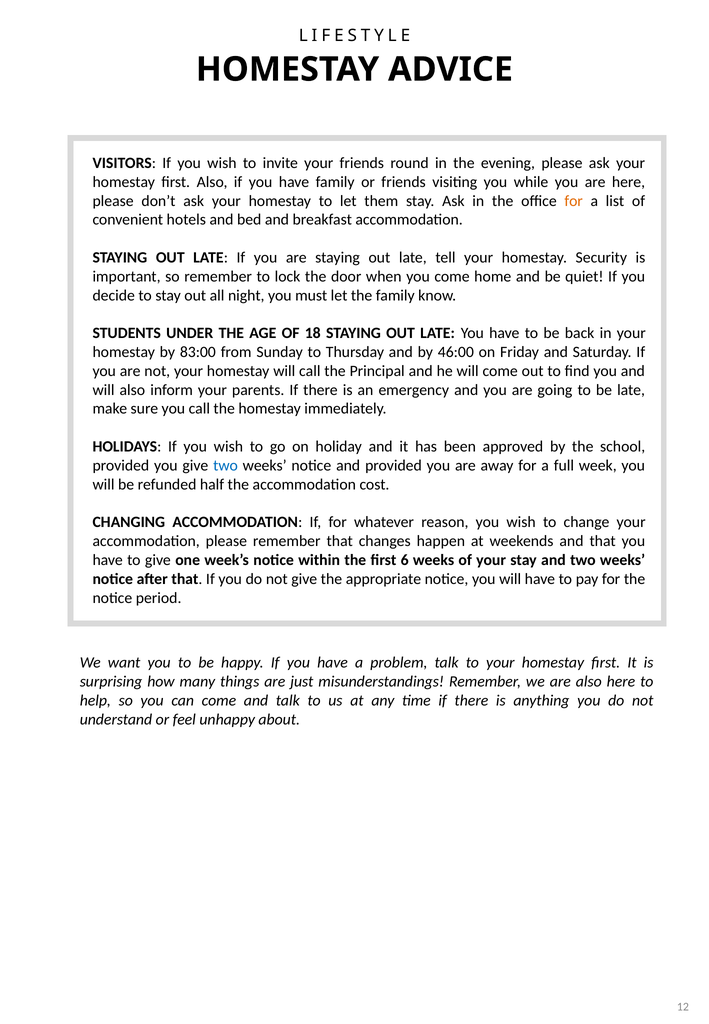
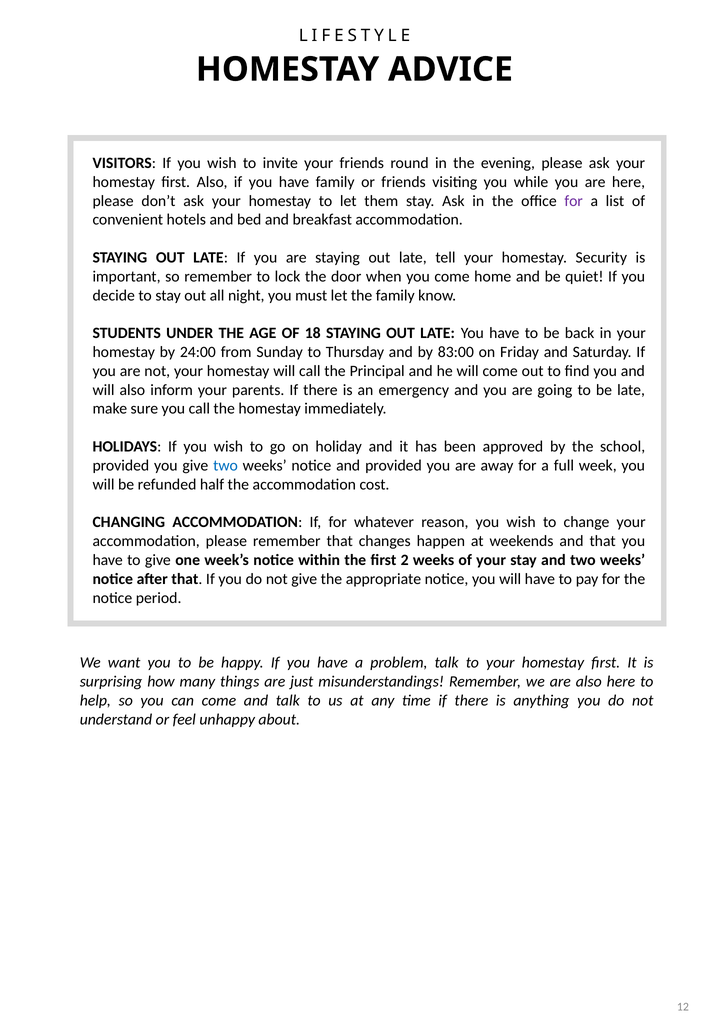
for at (574, 201) colour: orange -> purple
83:00: 83:00 -> 24:00
46:00: 46:00 -> 83:00
6: 6 -> 2
